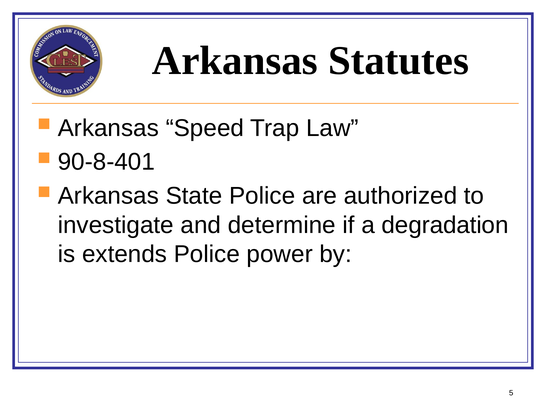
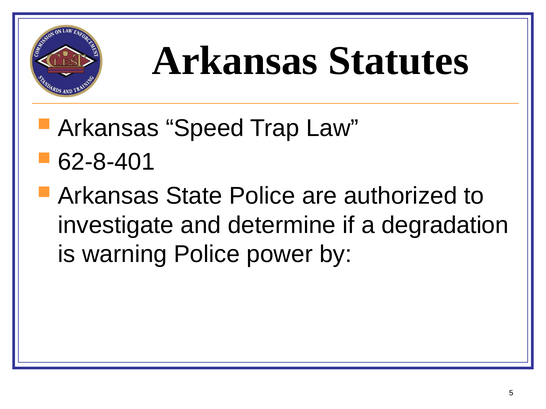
90-8-401: 90-8-401 -> 62-8-401
extends: extends -> warning
